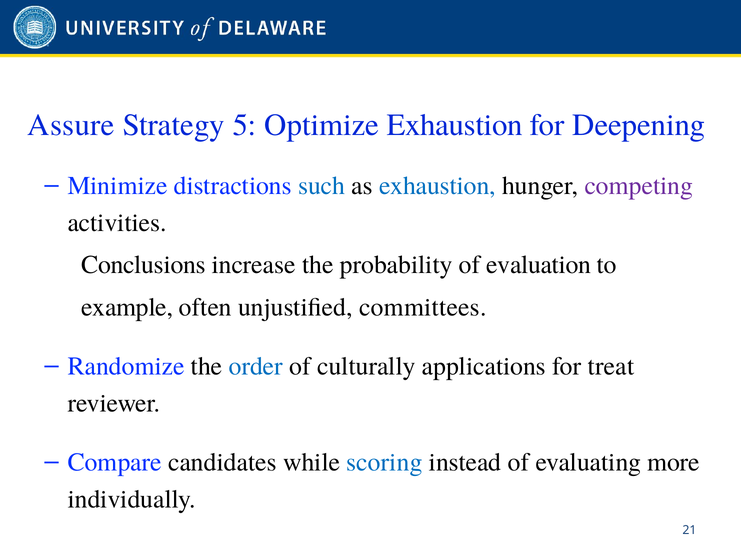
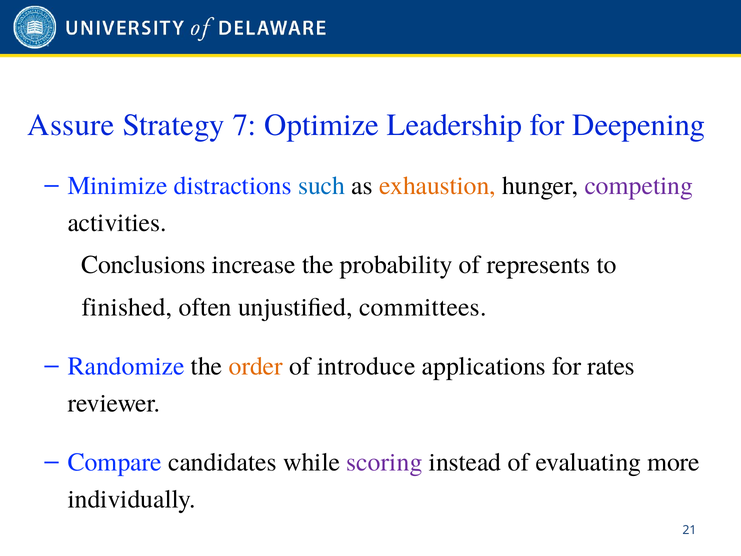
5: 5 -> 7
Optimize Exhaustion: Exhaustion -> Leadership
exhaustion at (437, 186) colour: blue -> orange
evaluation: evaluation -> represents
example: example -> finished
order colour: blue -> orange
culturally: culturally -> introduce
treat: treat -> rates
scoring colour: blue -> purple
